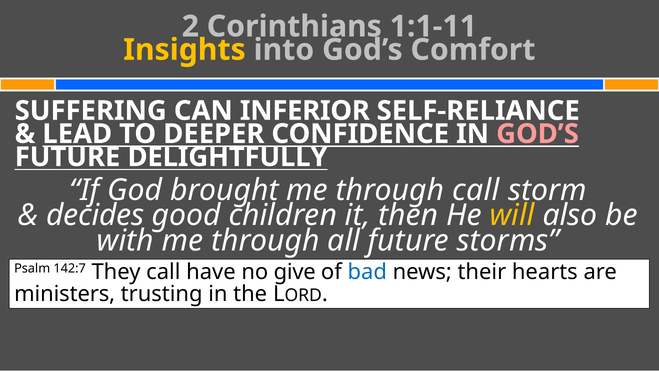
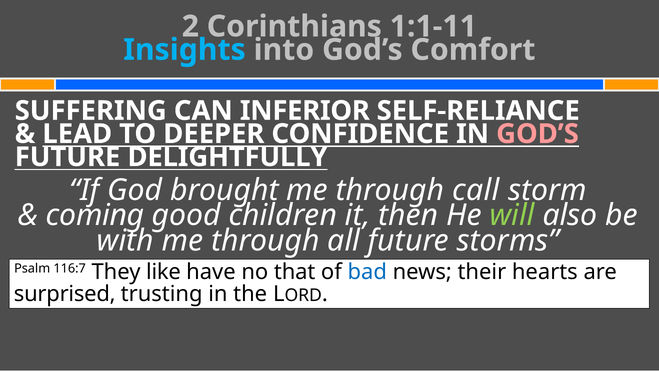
Insights colour: yellow -> light blue
decides: decides -> coming
will colour: yellow -> light green
142:7: 142:7 -> 116:7
They call: call -> like
give: give -> that
ministers: ministers -> surprised
